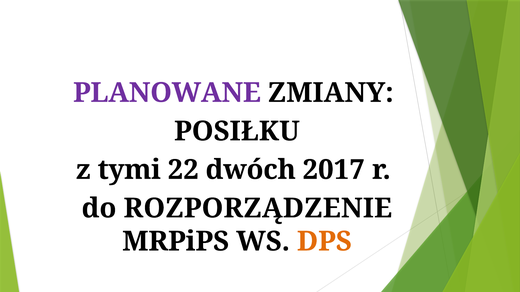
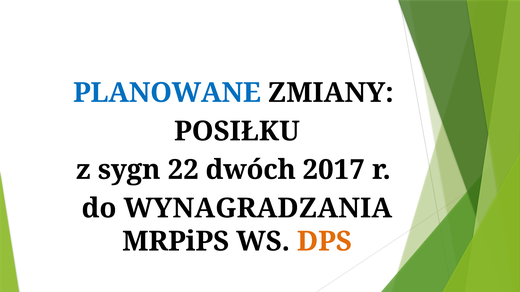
PLANOWANE colour: purple -> blue
tymi: tymi -> sygn
ROZPORZĄDZENIE: ROZPORZĄDZENIE -> WYNAGRADZANIA
